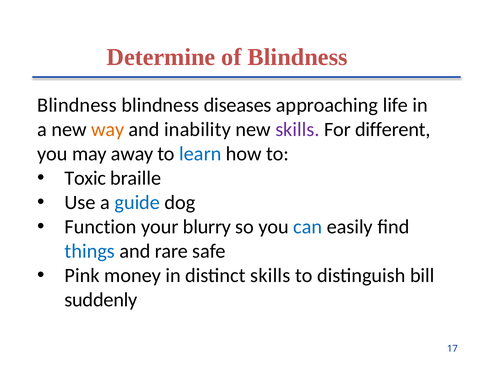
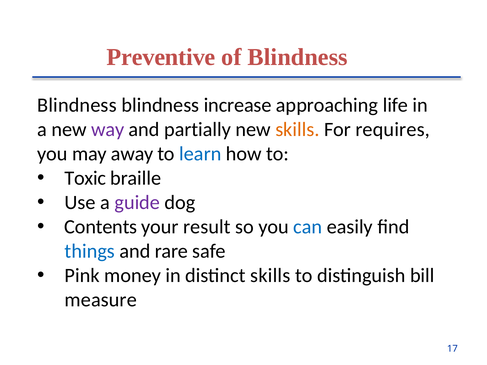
Determine: Determine -> Preventive
diseases: diseases -> increase
way colour: orange -> purple
inability: inability -> partially
skills at (297, 130) colour: purple -> orange
different: different -> requires
guide colour: blue -> purple
Function: Function -> Contents
blurry: blurry -> result
suddenly: suddenly -> measure
